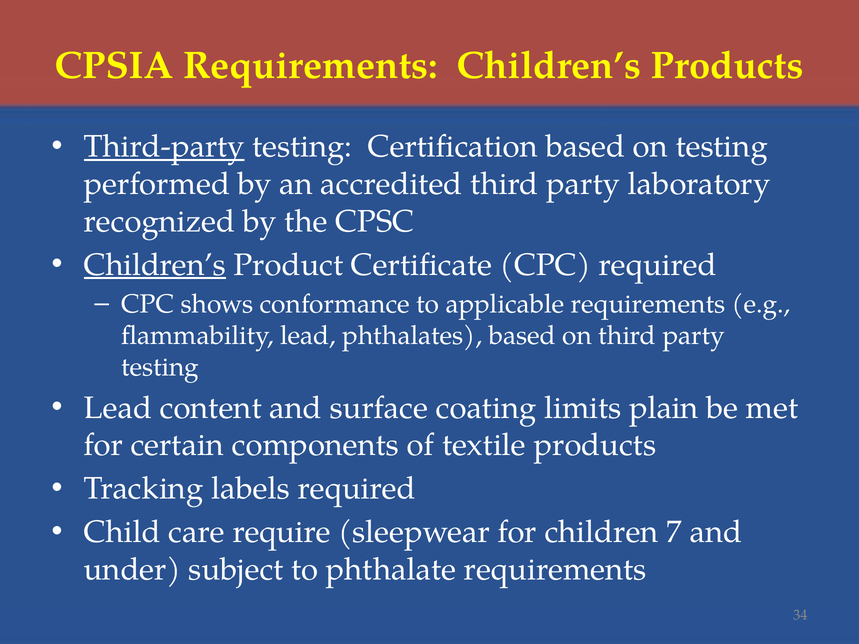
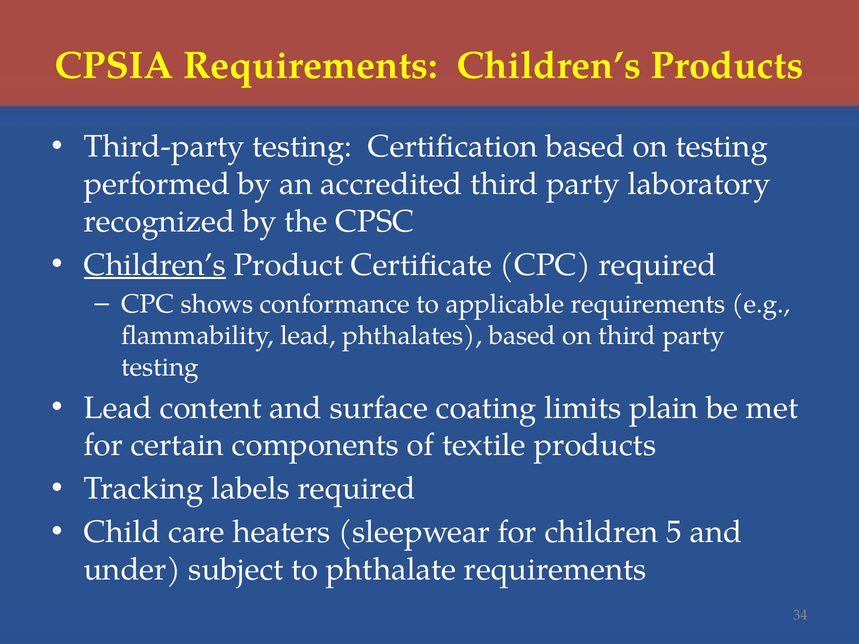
Third-party underline: present -> none
require: require -> heaters
7: 7 -> 5
